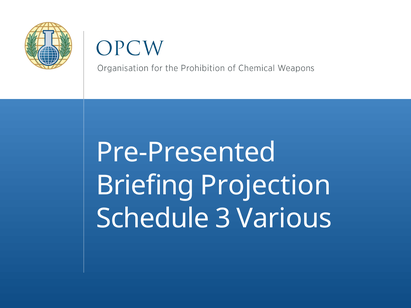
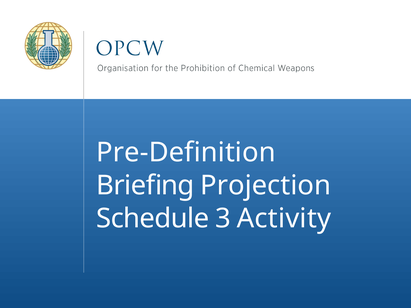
Pre-Presented: Pre-Presented -> Pre-Definition
Various: Various -> Activity
